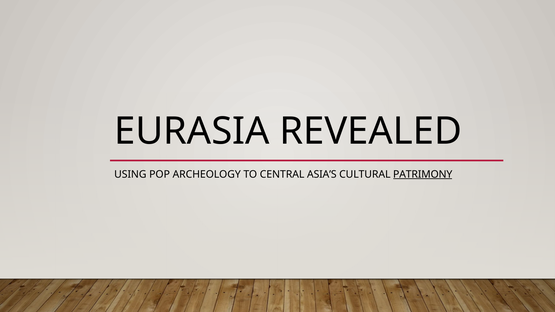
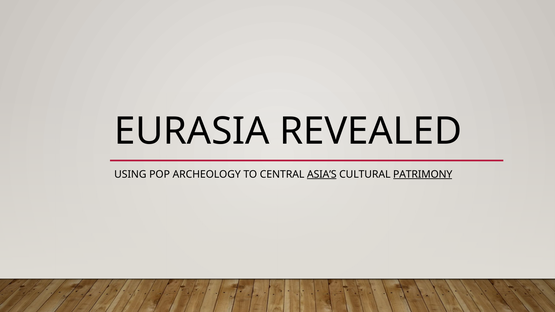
ASIA’S underline: none -> present
